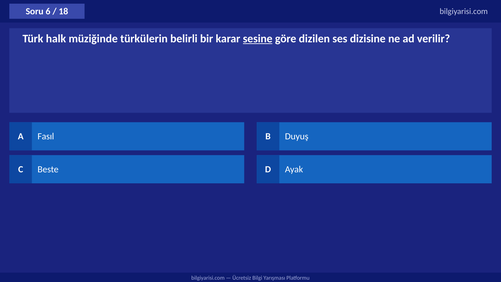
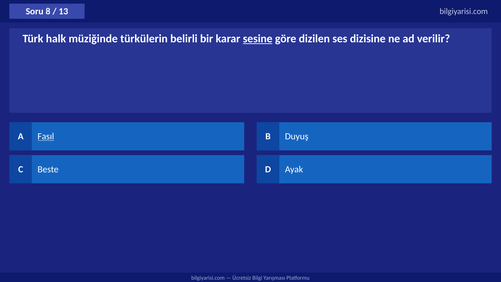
6: 6 -> 8
18: 18 -> 13
Fasıl underline: none -> present
